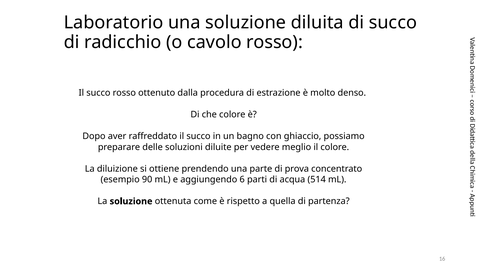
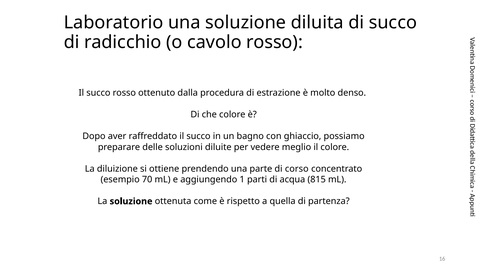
prova: prova -> corso
90: 90 -> 70
6: 6 -> 1
514: 514 -> 815
